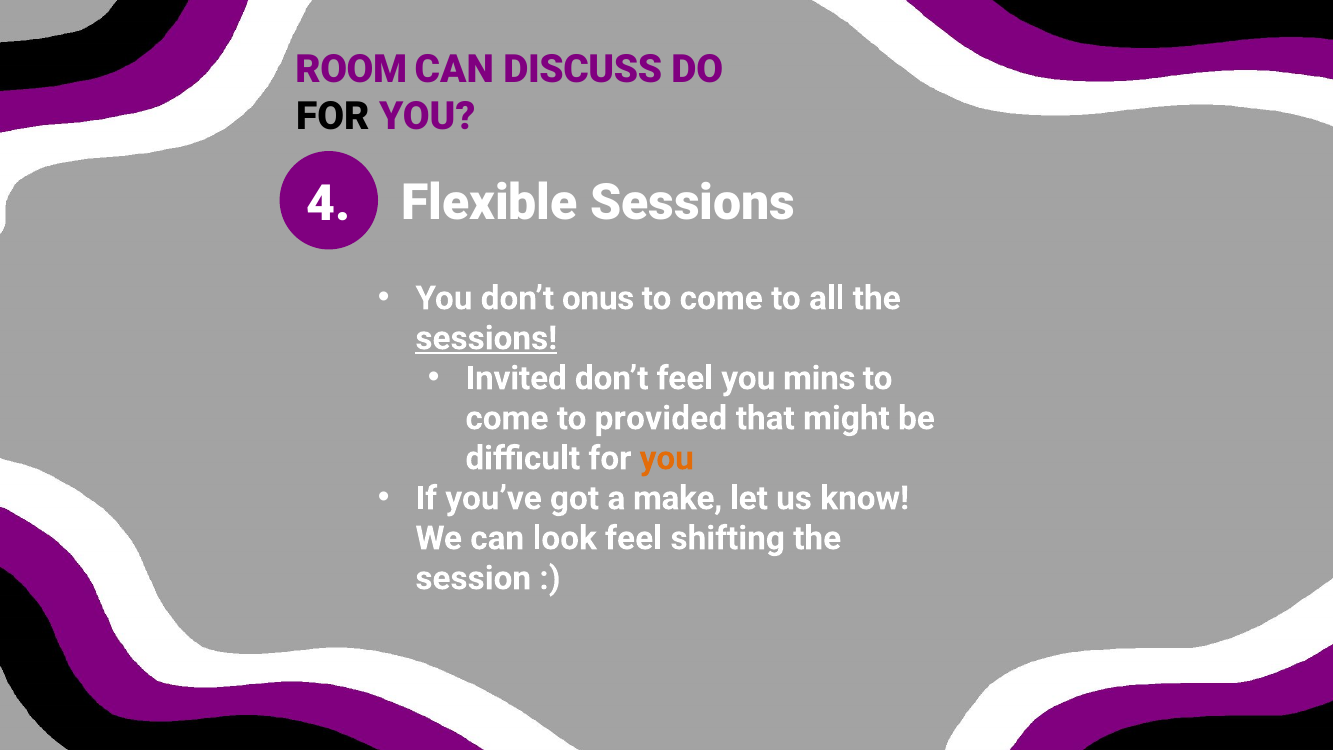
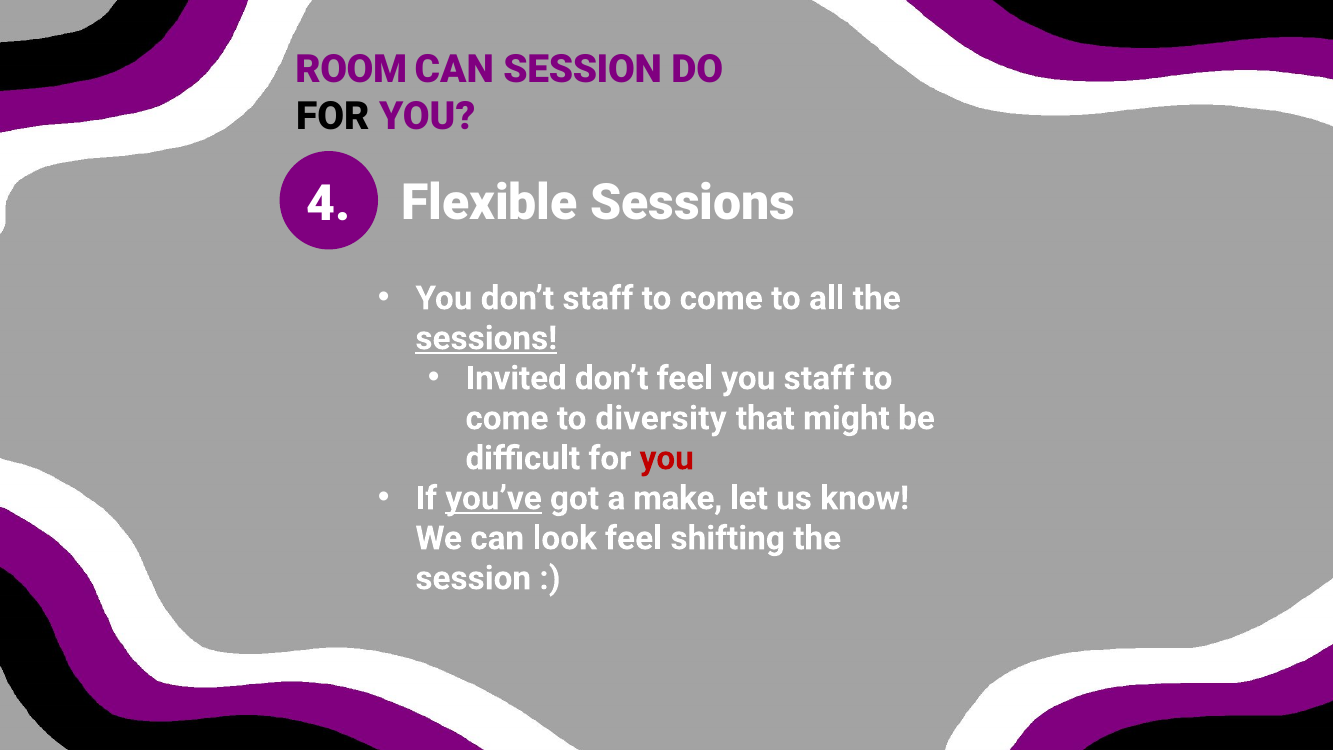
CAN DISCUSS: DISCUSS -> SESSION
don’t onus: onus -> staff
you mins: mins -> staff
provided: provided -> diversity
you at (667, 458) colour: orange -> red
you’ve underline: none -> present
